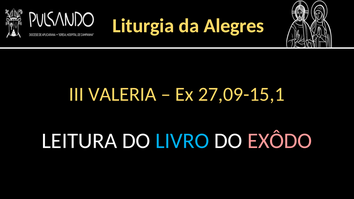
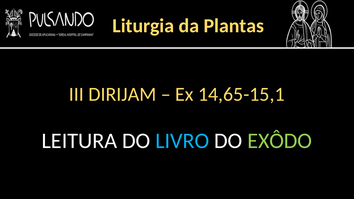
Alegres: Alegres -> Plantas
VALERIA: VALERIA -> DIRIJAM
27,09-15,1: 27,09-15,1 -> 14,65-15,1
EXÔDO colour: pink -> light green
